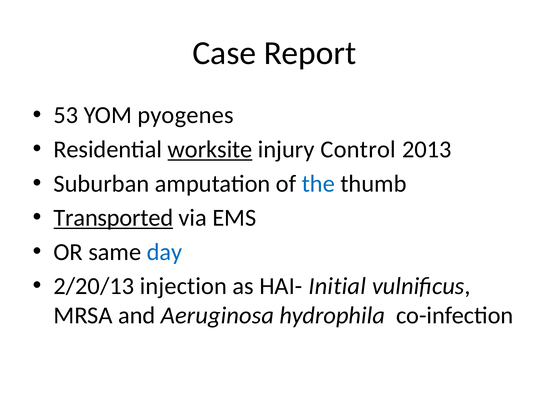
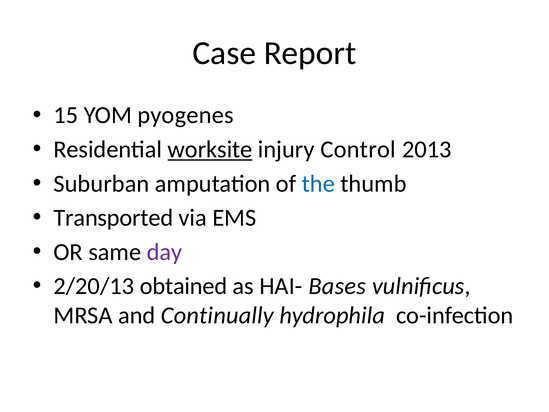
53: 53 -> 15
Transported underline: present -> none
day colour: blue -> purple
injection: injection -> obtained
Initial: Initial -> Bases
Aeruginosa: Aeruginosa -> Continually
